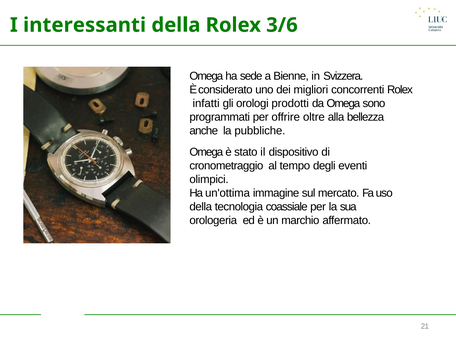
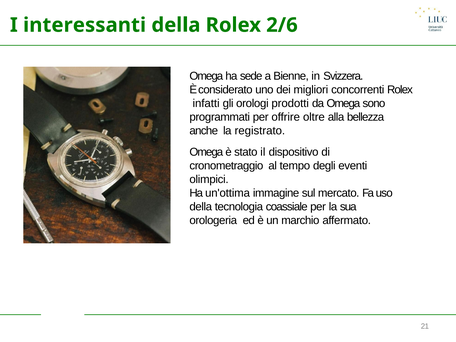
3/6: 3/6 -> 2/6
pubbliche: pubbliche -> registrato
